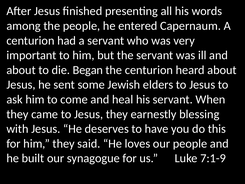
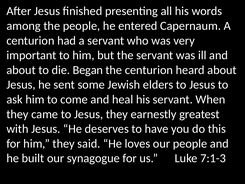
blessing: blessing -> greatest
7:1-9: 7:1-9 -> 7:1-3
